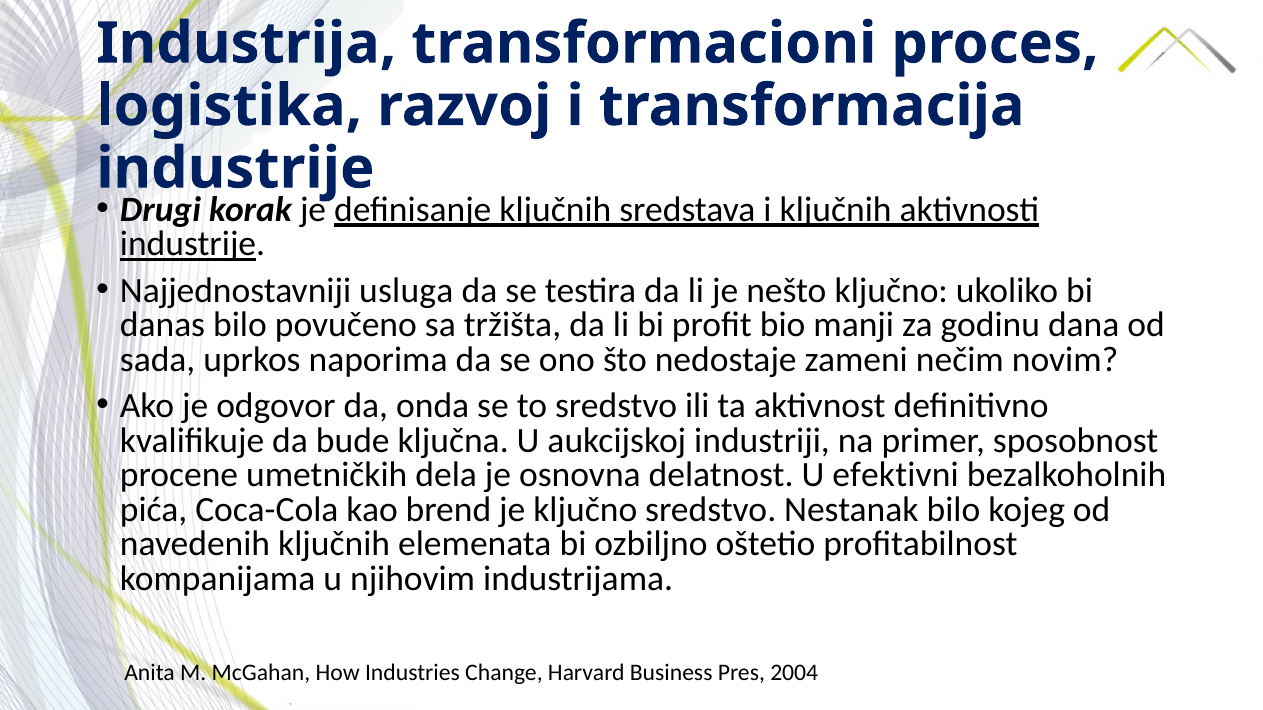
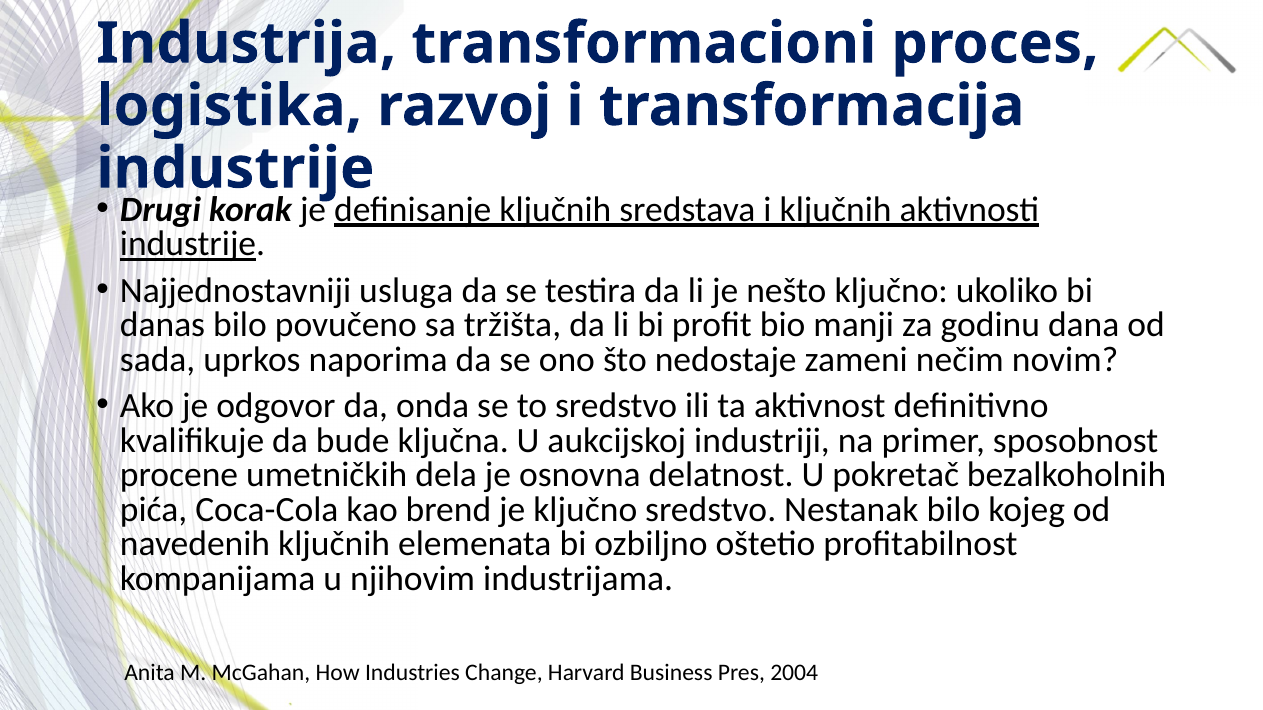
efektivni: efektivni -> pokretač
